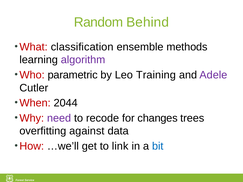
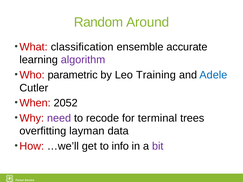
Behind: Behind -> Around
methods: methods -> accurate
Adele colour: purple -> blue
2044: 2044 -> 2052
changes: changes -> terminal
against: against -> layman
link: link -> info
bit colour: blue -> purple
